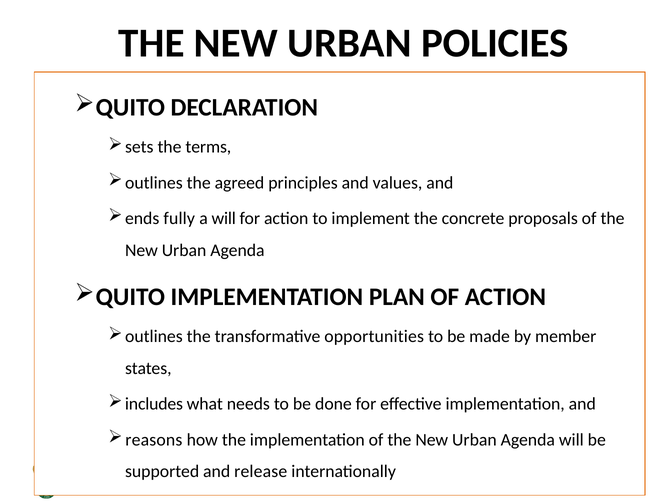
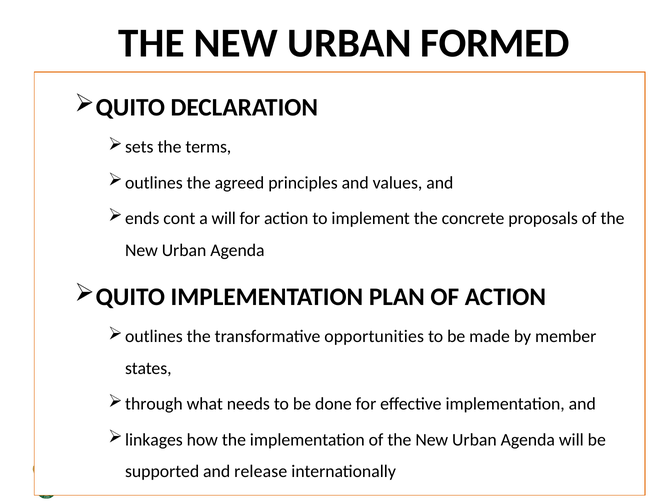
POLICIES: POLICIES -> FORMED
fully: fully -> cont
includes: includes -> through
reasons: reasons -> linkages
